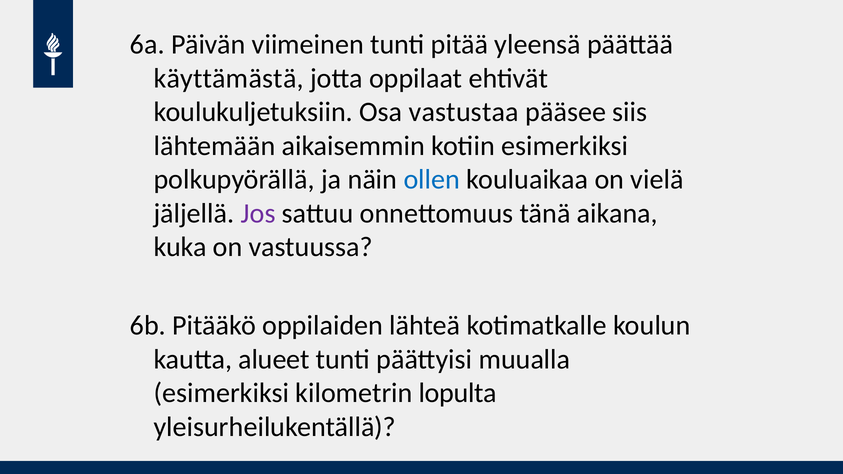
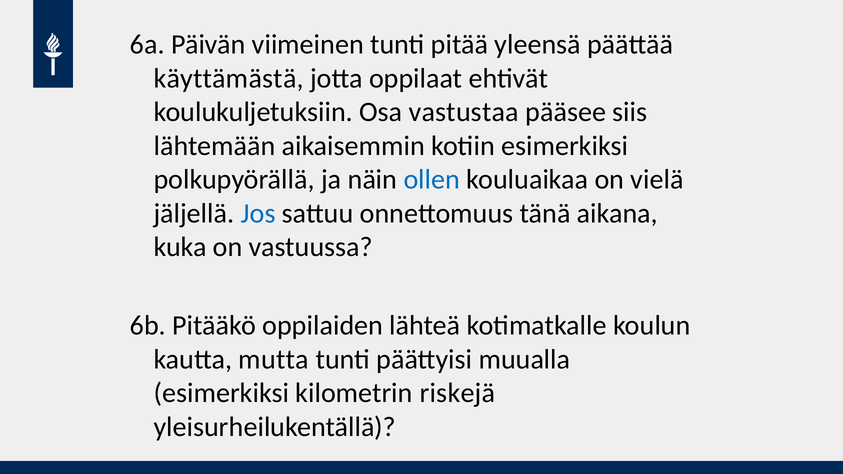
Jos colour: purple -> blue
alueet: alueet -> mutta
lopulta: lopulta -> riskejä
